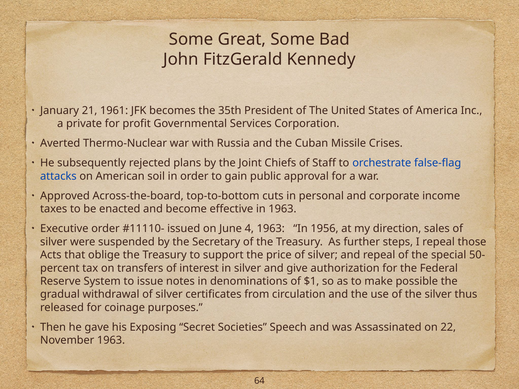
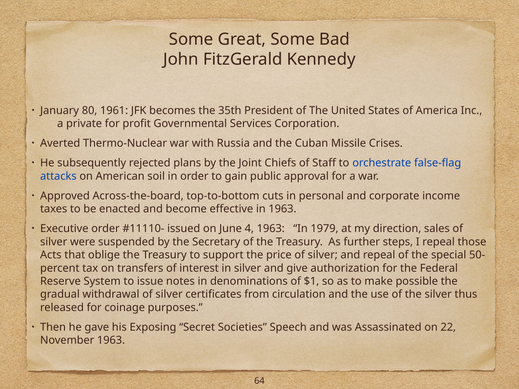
21: 21 -> 80
1956: 1956 -> 1979
